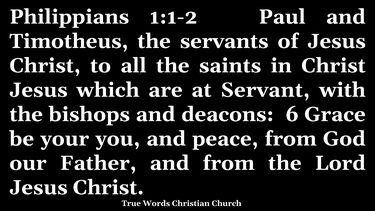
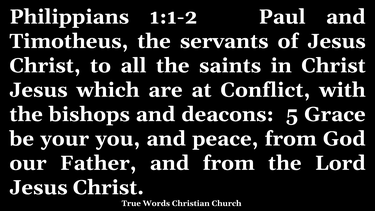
Servant: Servant -> Conflict
6: 6 -> 5
